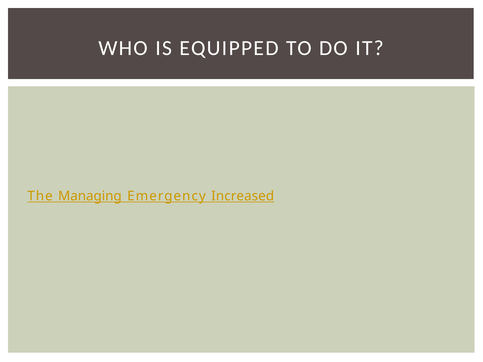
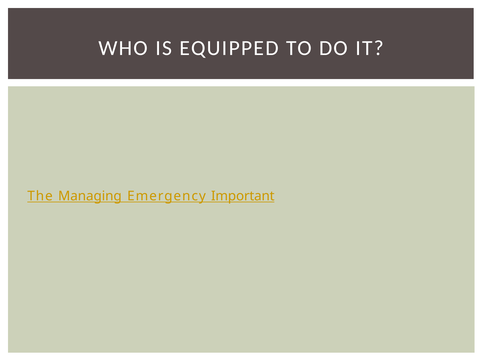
Increased: Increased -> Important
